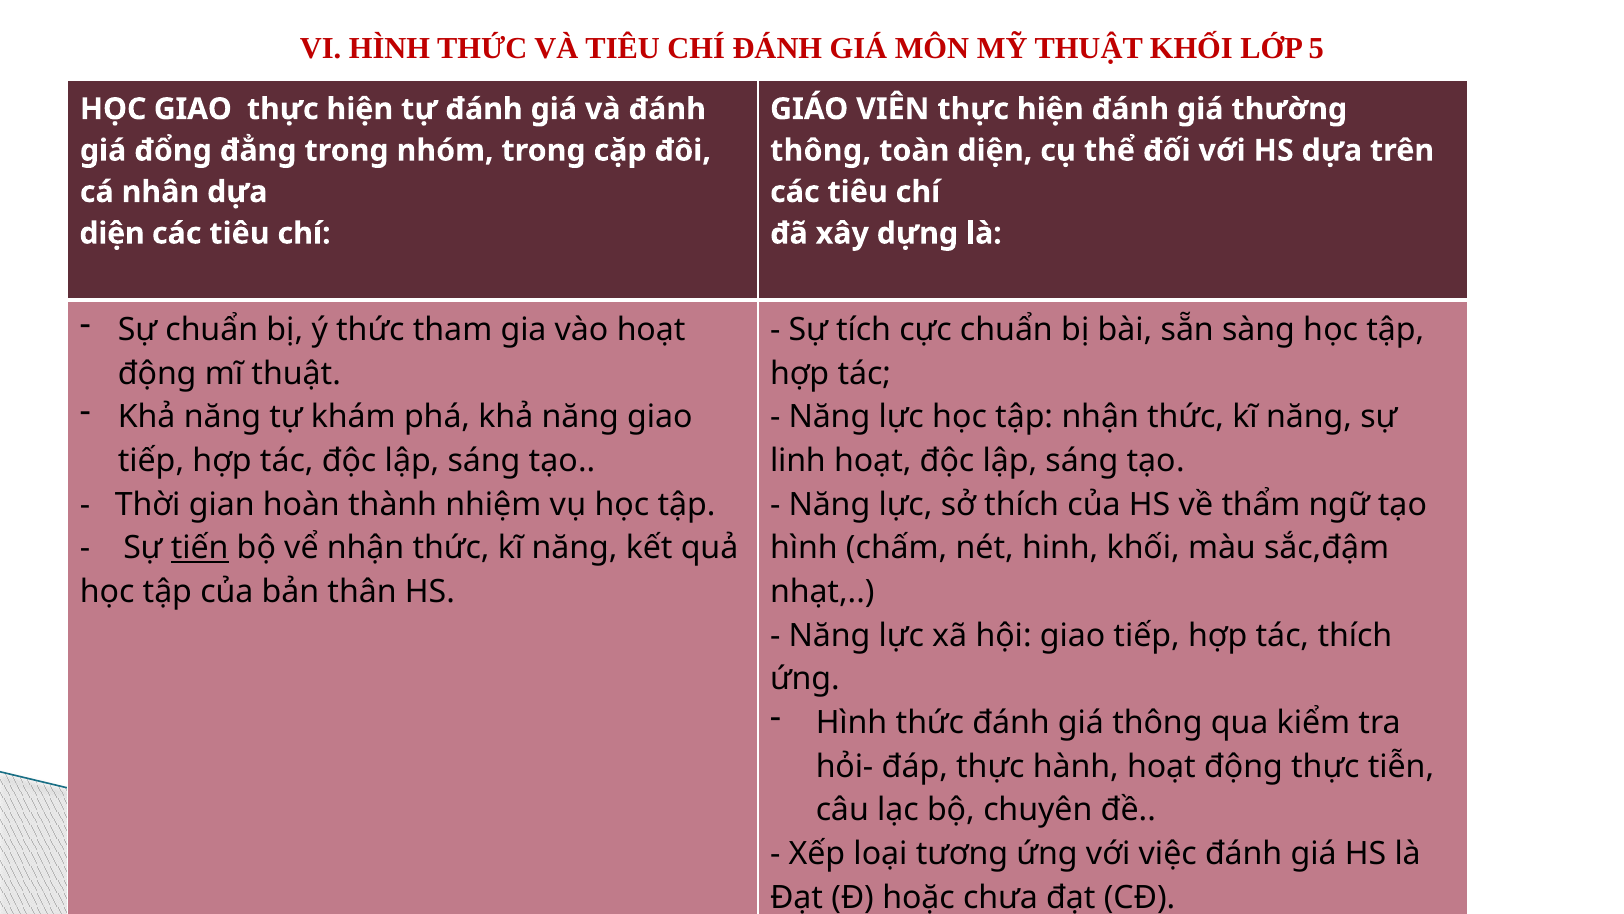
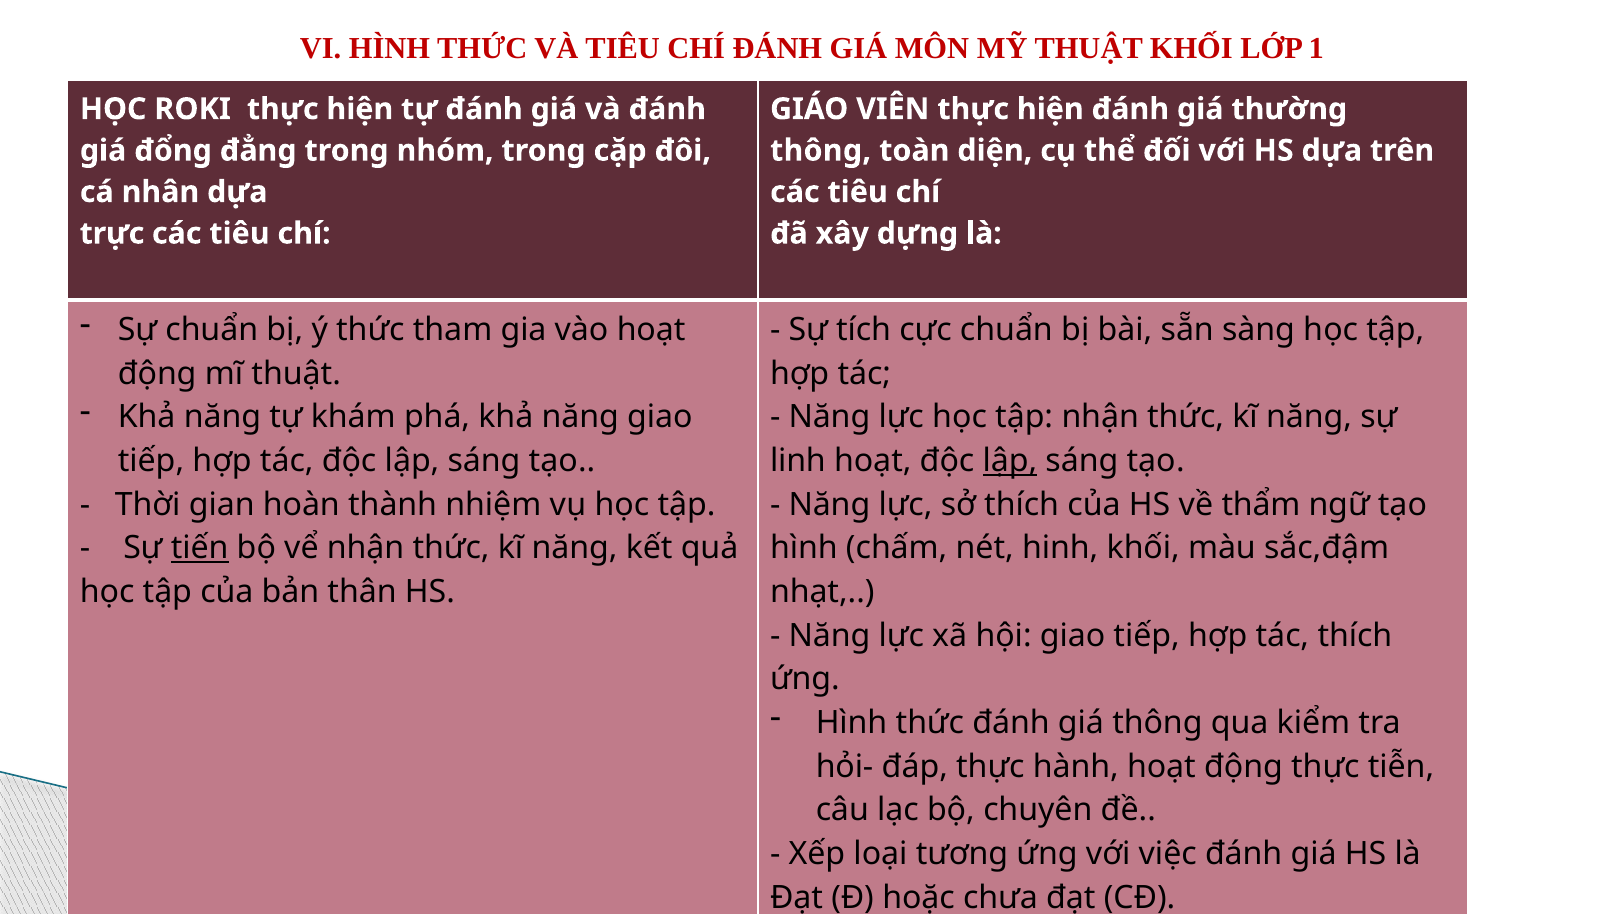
5: 5 -> 1
HỌC GIAO: GIAO -> ROKI
diện at (112, 233): diện -> trực
lập at (1010, 461) underline: none -> present
